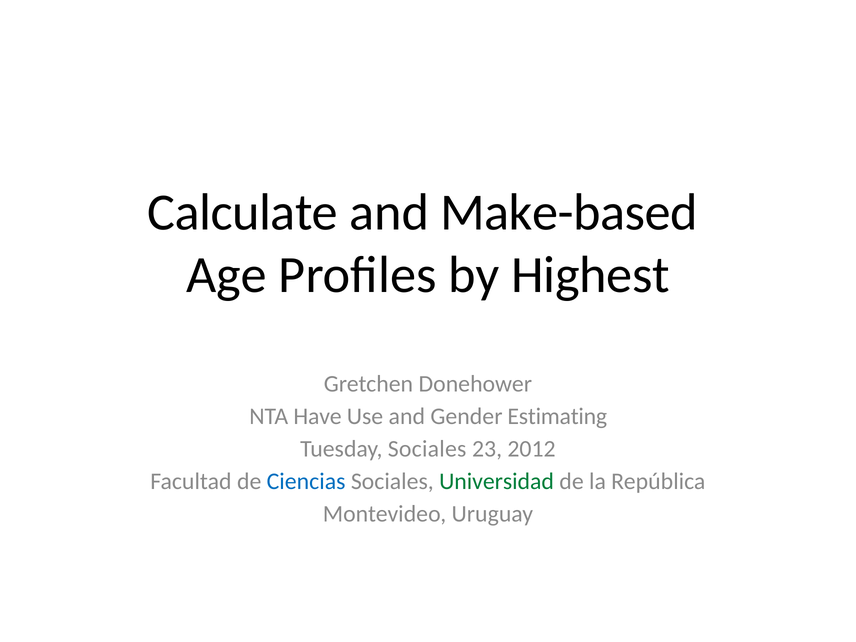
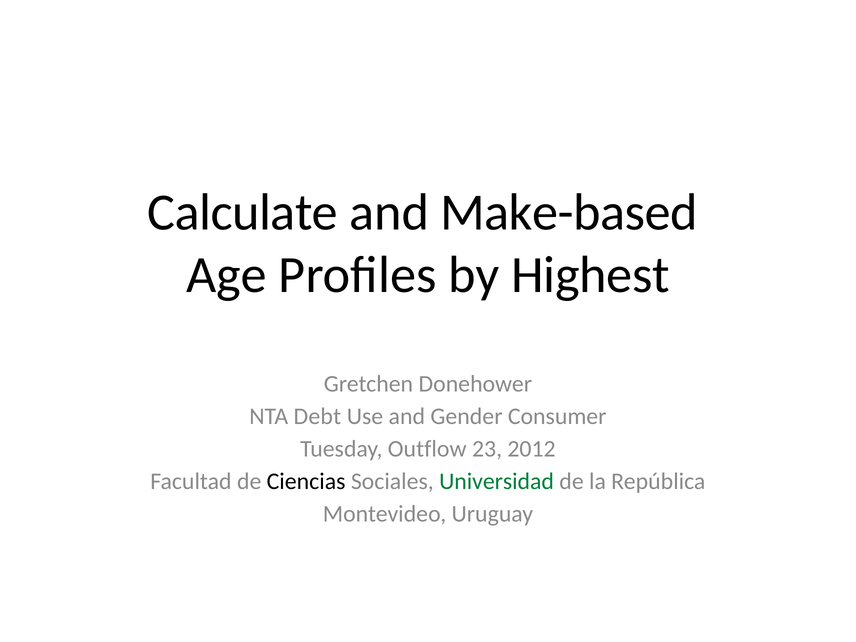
Have: Have -> Debt
Estimating: Estimating -> Consumer
Tuesday Sociales: Sociales -> Outflow
Ciencias colour: blue -> black
